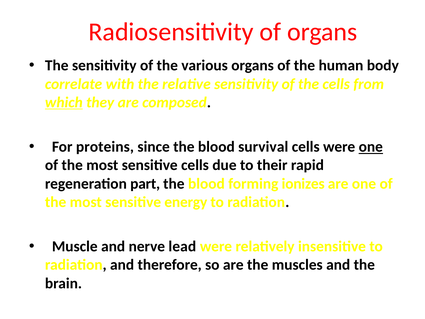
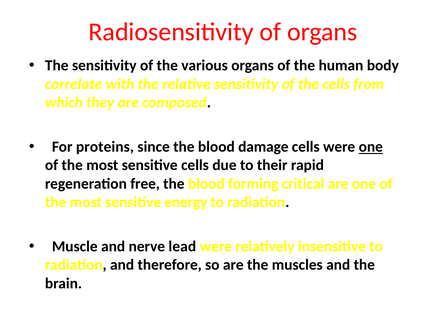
which underline: present -> none
survival: survival -> damage
part: part -> free
ionizes: ionizes -> critical
